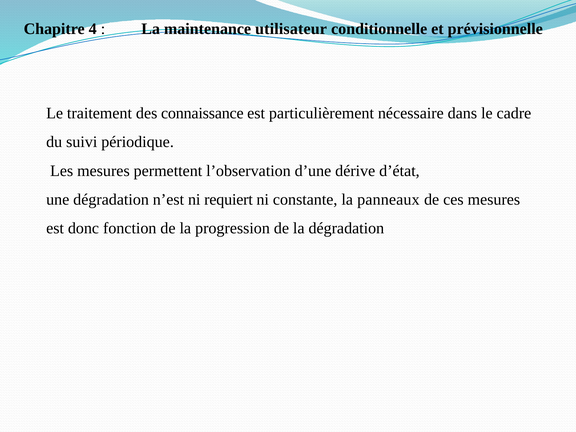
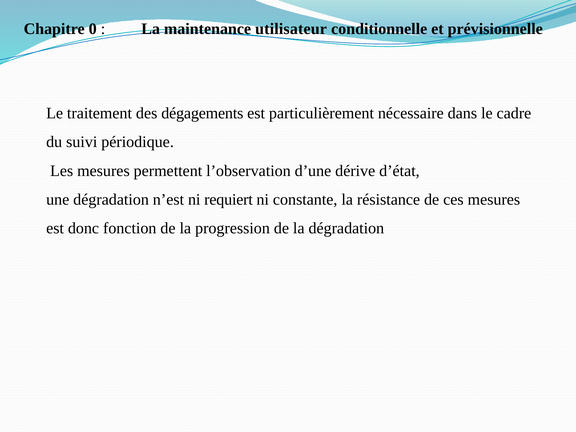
4: 4 -> 0
connaissance: connaissance -> dégagements
panneaux: panneaux -> résistance
